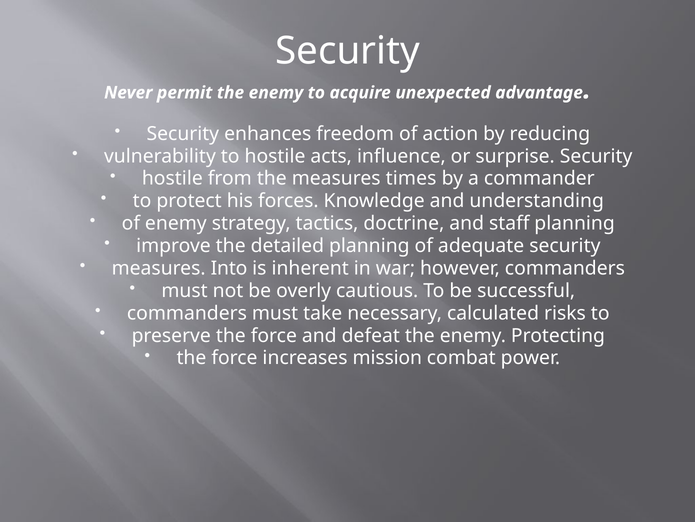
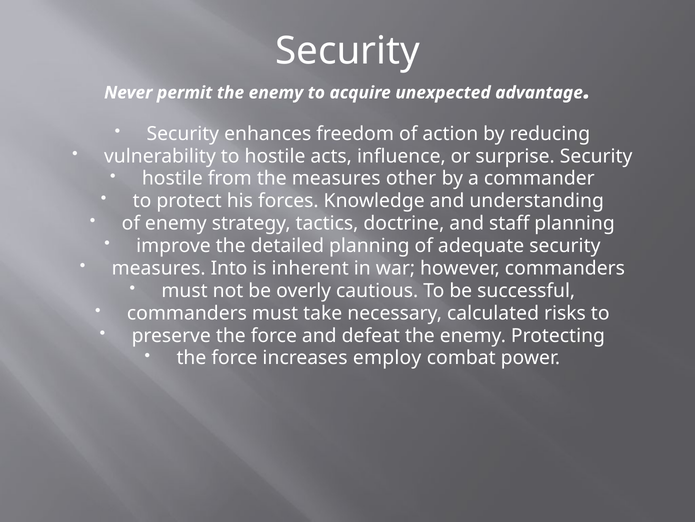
times: times -> other
mission: mission -> employ
